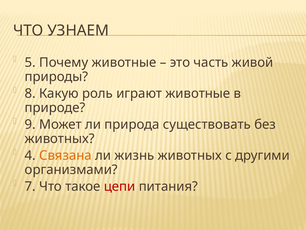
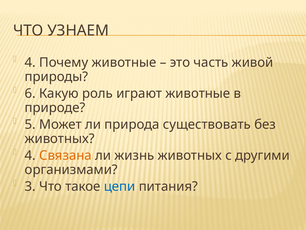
5 at (30, 62): 5 -> 4
8: 8 -> 6
9: 9 -> 5
7: 7 -> 3
цепи colour: red -> blue
